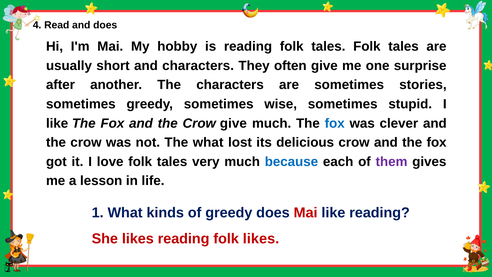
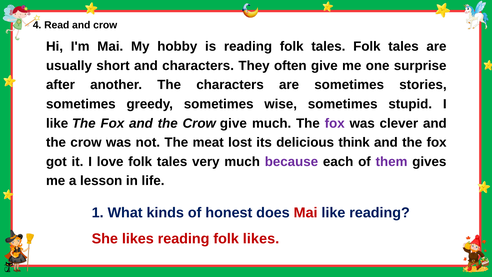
and does: does -> crow
fox at (335, 123) colour: blue -> purple
The what: what -> meat
delicious crow: crow -> think
because colour: blue -> purple
of greedy: greedy -> honest
